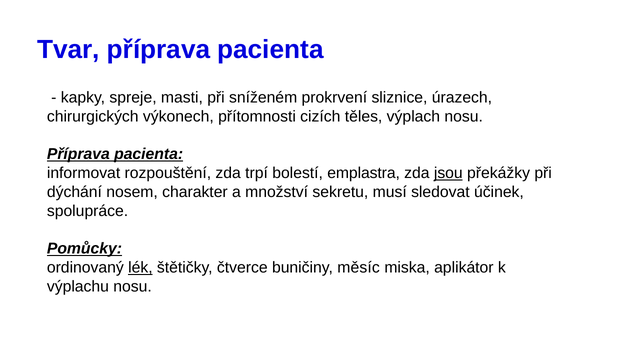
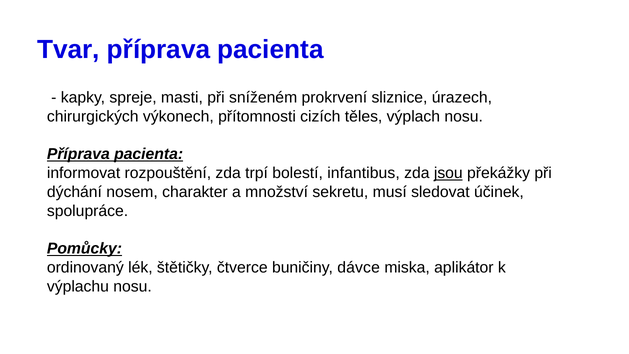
emplastra: emplastra -> infantibus
lék underline: present -> none
měsíc: měsíc -> dávce
